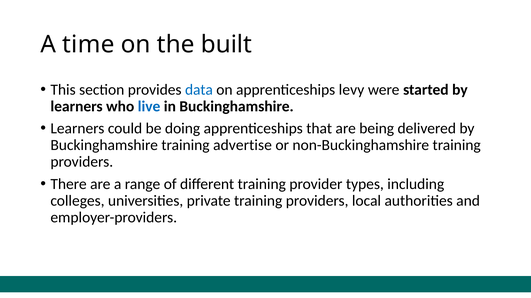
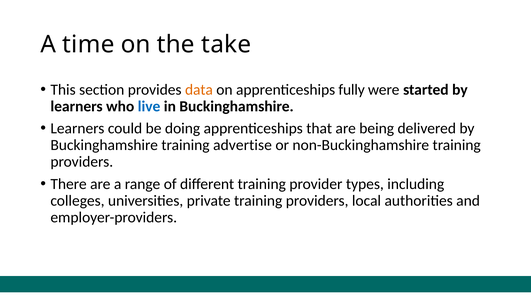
built: built -> take
data colour: blue -> orange
levy: levy -> fully
